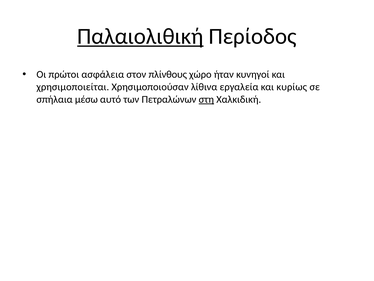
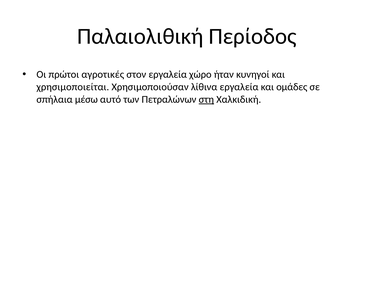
Παλαιολιθική underline: present -> none
ασφάλεια: ασφάλεια -> αγροτικές
στον πλίνθους: πλίνθους -> εργαλεία
κυρίως: κυρίως -> ομάδες
